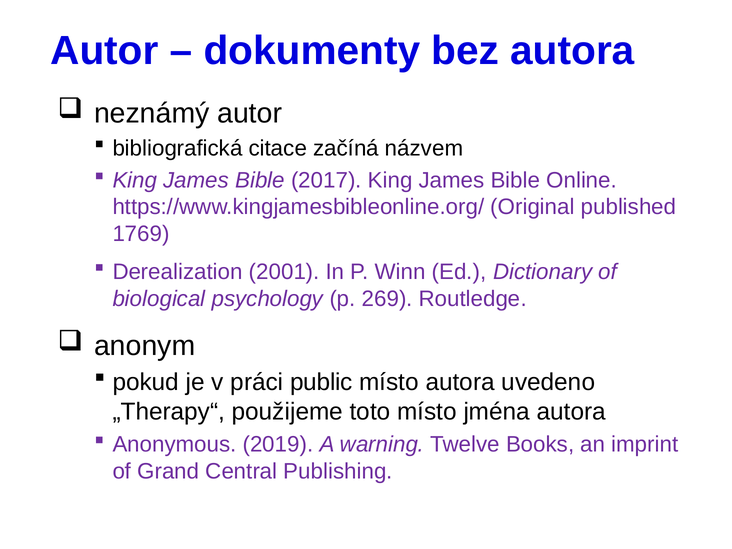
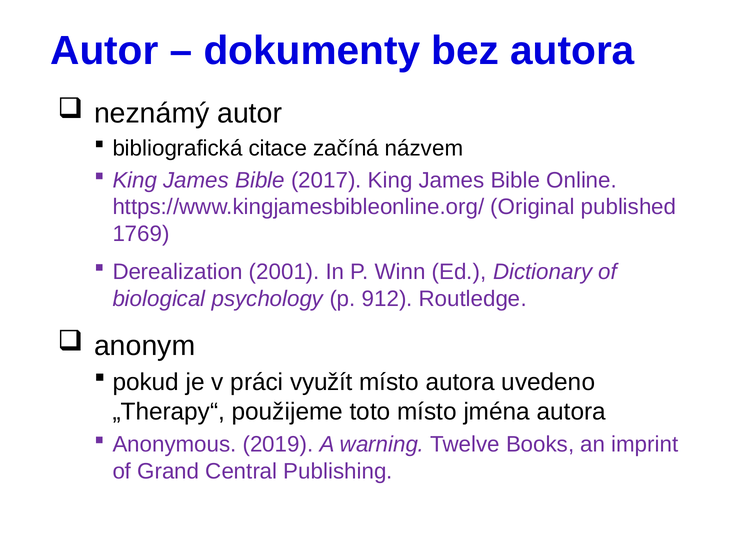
269: 269 -> 912
public: public -> využít
